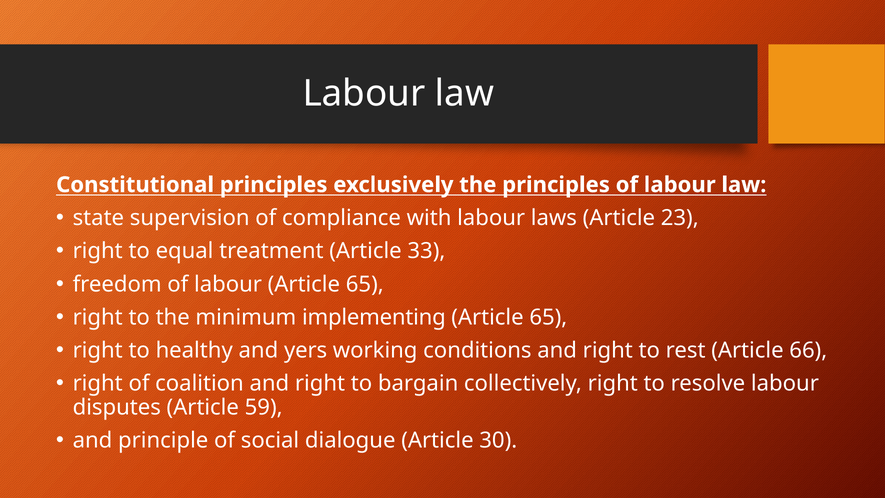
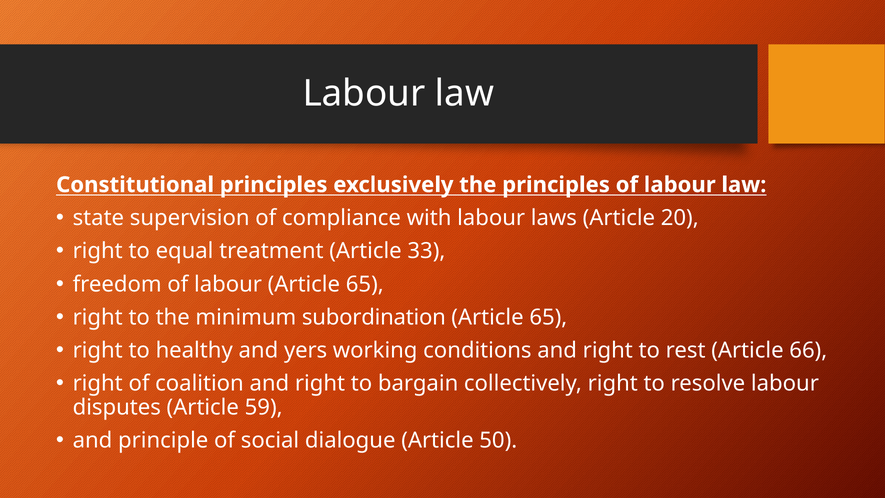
23: 23 -> 20
implementing: implementing -> subordination
30: 30 -> 50
